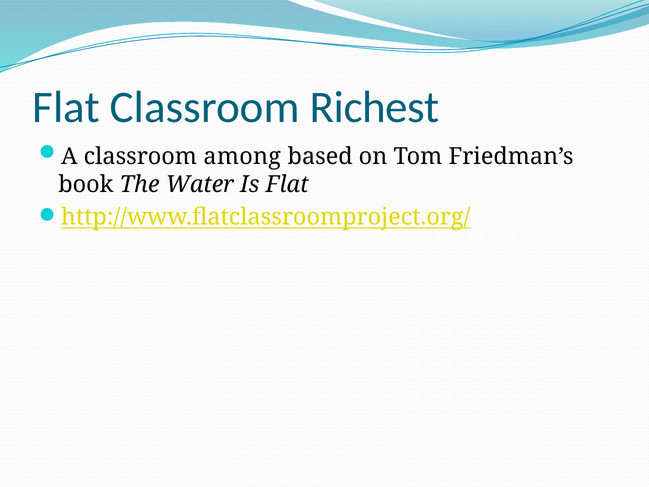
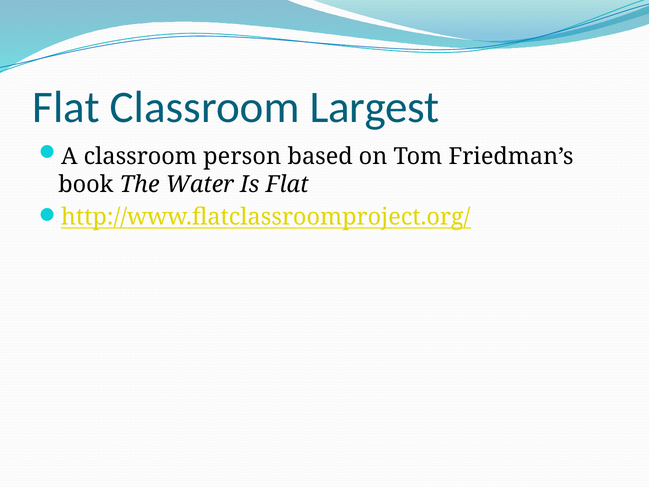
Richest: Richest -> Largest
among: among -> person
